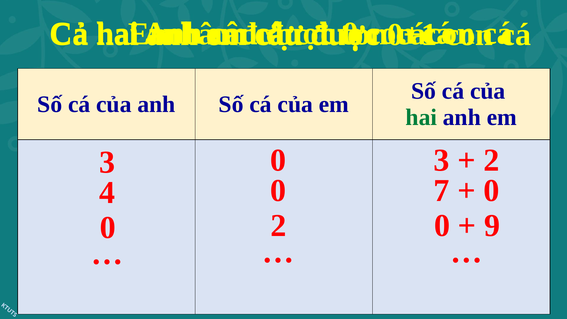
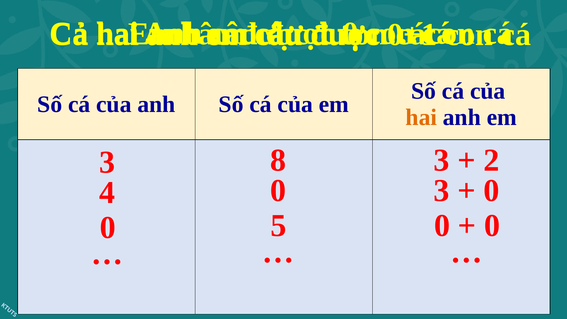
hai at (421, 117) colour: green -> orange
3 0: 0 -> 8
4 0 7: 7 -> 3
0 2: 2 -> 5
9 at (492, 226): 9 -> 0
